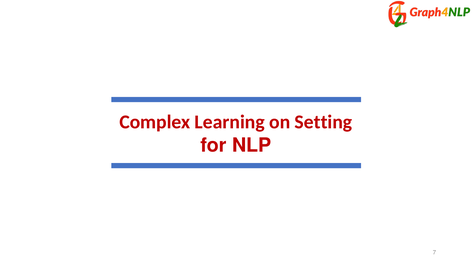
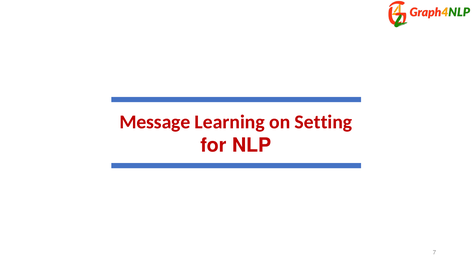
Complex: Complex -> Message
